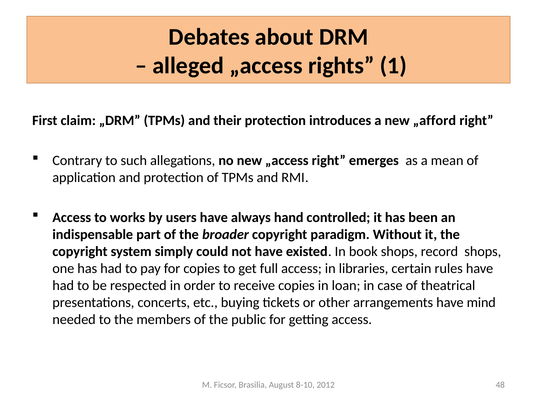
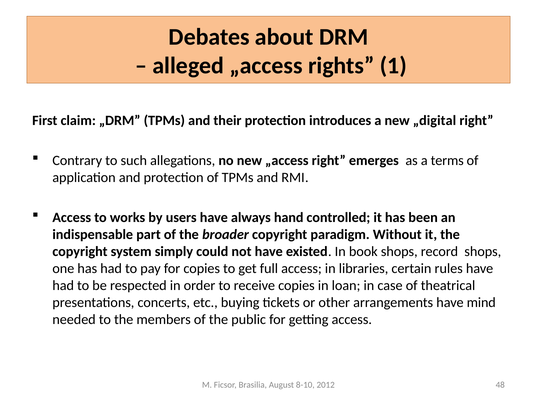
„afford: „afford -> „digital
mean: mean -> terms
